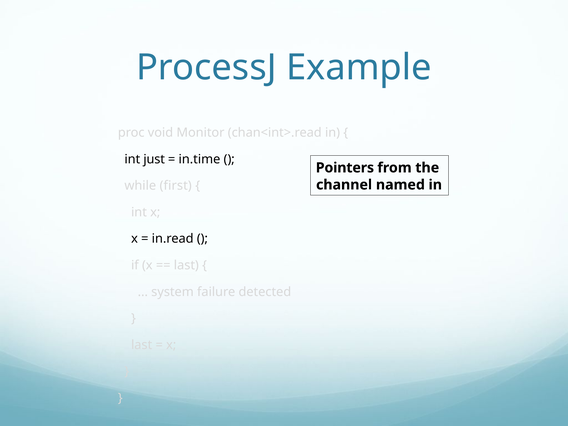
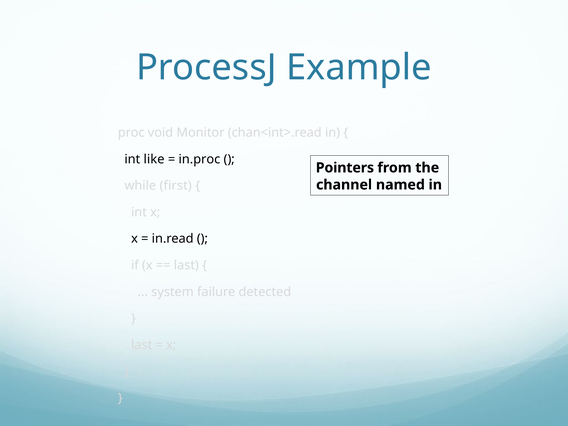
just: just -> like
in.time: in.time -> in.proc
